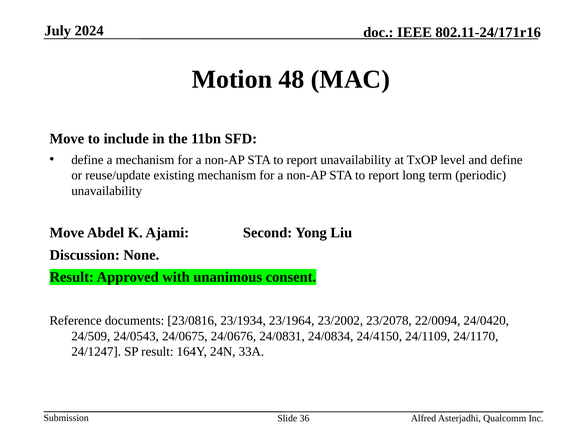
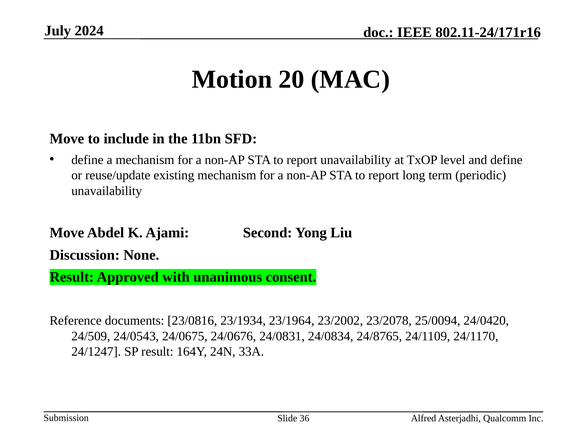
48: 48 -> 20
22/0094: 22/0094 -> 25/0094
24/4150: 24/4150 -> 24/8765
